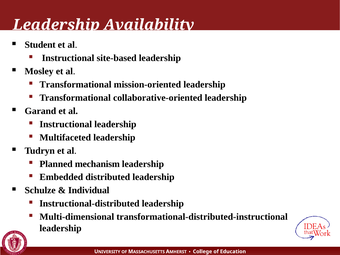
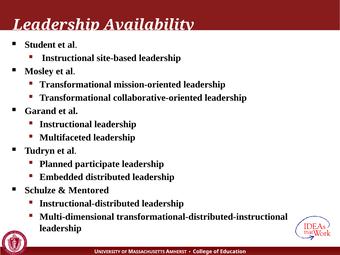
mechanism: mechanism -> participate
Individual: Individual -> Mentored
